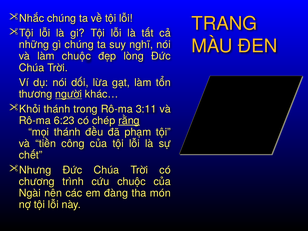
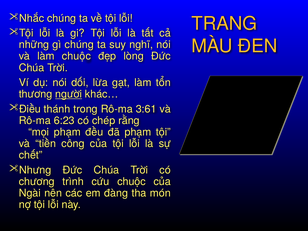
Khỏi: Khỏi -> Điều
3:11: 3:11 -> 3:61
rằng underline: present -> none
mọi thánh: thánh -> phạm
